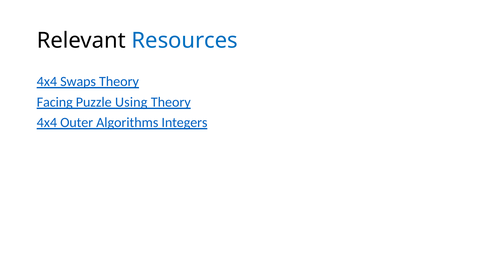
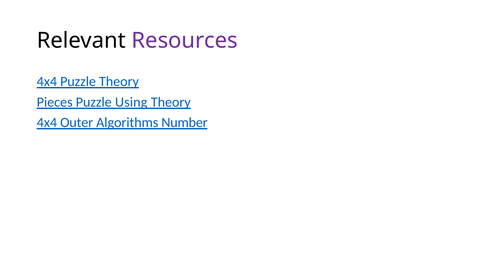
Resources colour: blue -> purple
4x4 Swaps: Swaps -> Puzzle
Facing: Facing -> Pieces
Integers: Integers -> Number
